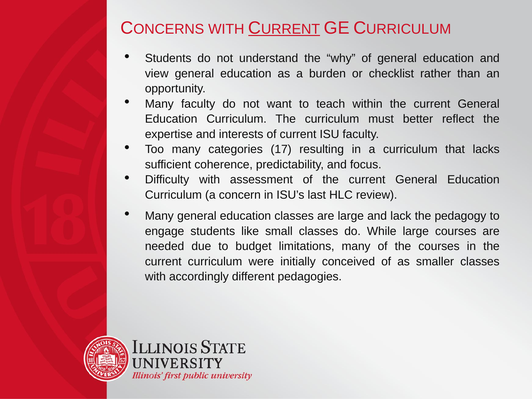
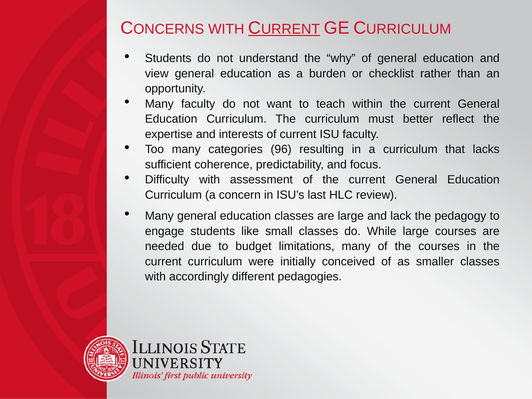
17: 17 -> 96
